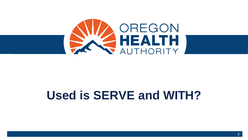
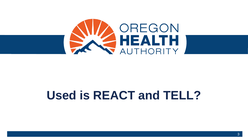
SERVE: SERVE -> REACT
WITH: WITH -> TELL
